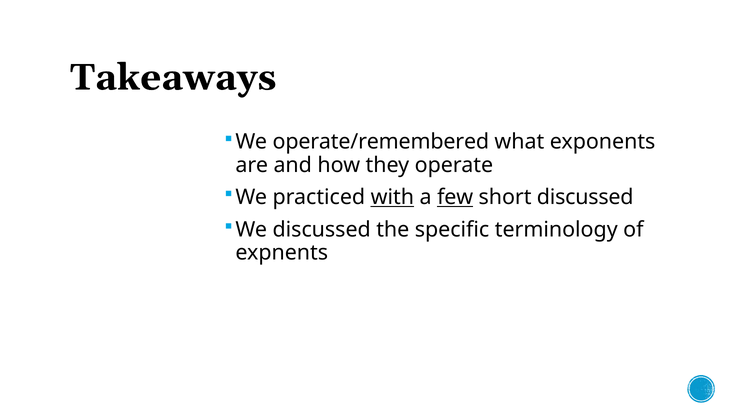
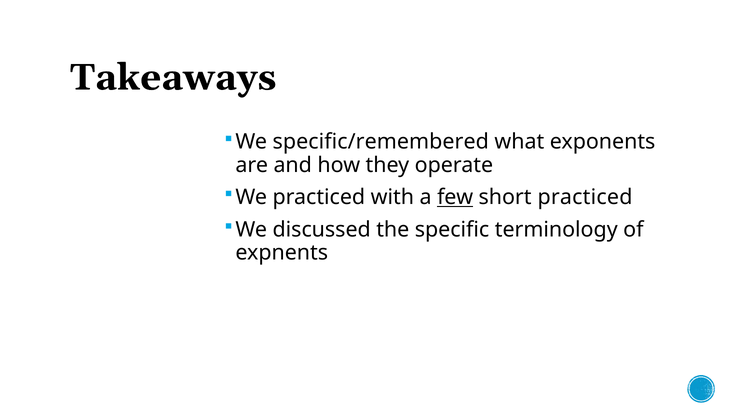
operate/remembered: operate/remembered -> specific/remembered
with underline: present -> none
short discussed: discussed -> practiced
